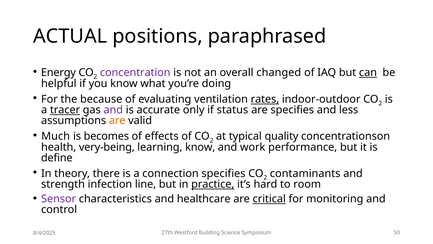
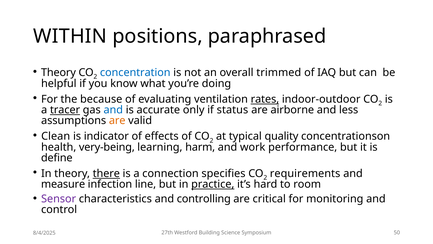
ACTUAL: ACTUAL -> WITHIN
Energy at (58, 72): Energy -> Theory
concentration colour: purple -> blue
changed: changed -> trimmed
can underline: present -> none
and at (113, 110) colour: purple -> blue
are specifies: specifies -> airborne
Much: Much -> Clean
becomes: becomes -> indicator
learning know: know -> harm
there underline: none -> present
contaminants: contaminants -> requirements
strength: strength -> measure
healthcare: healthcare -> controlling
critical underline: present -> none
